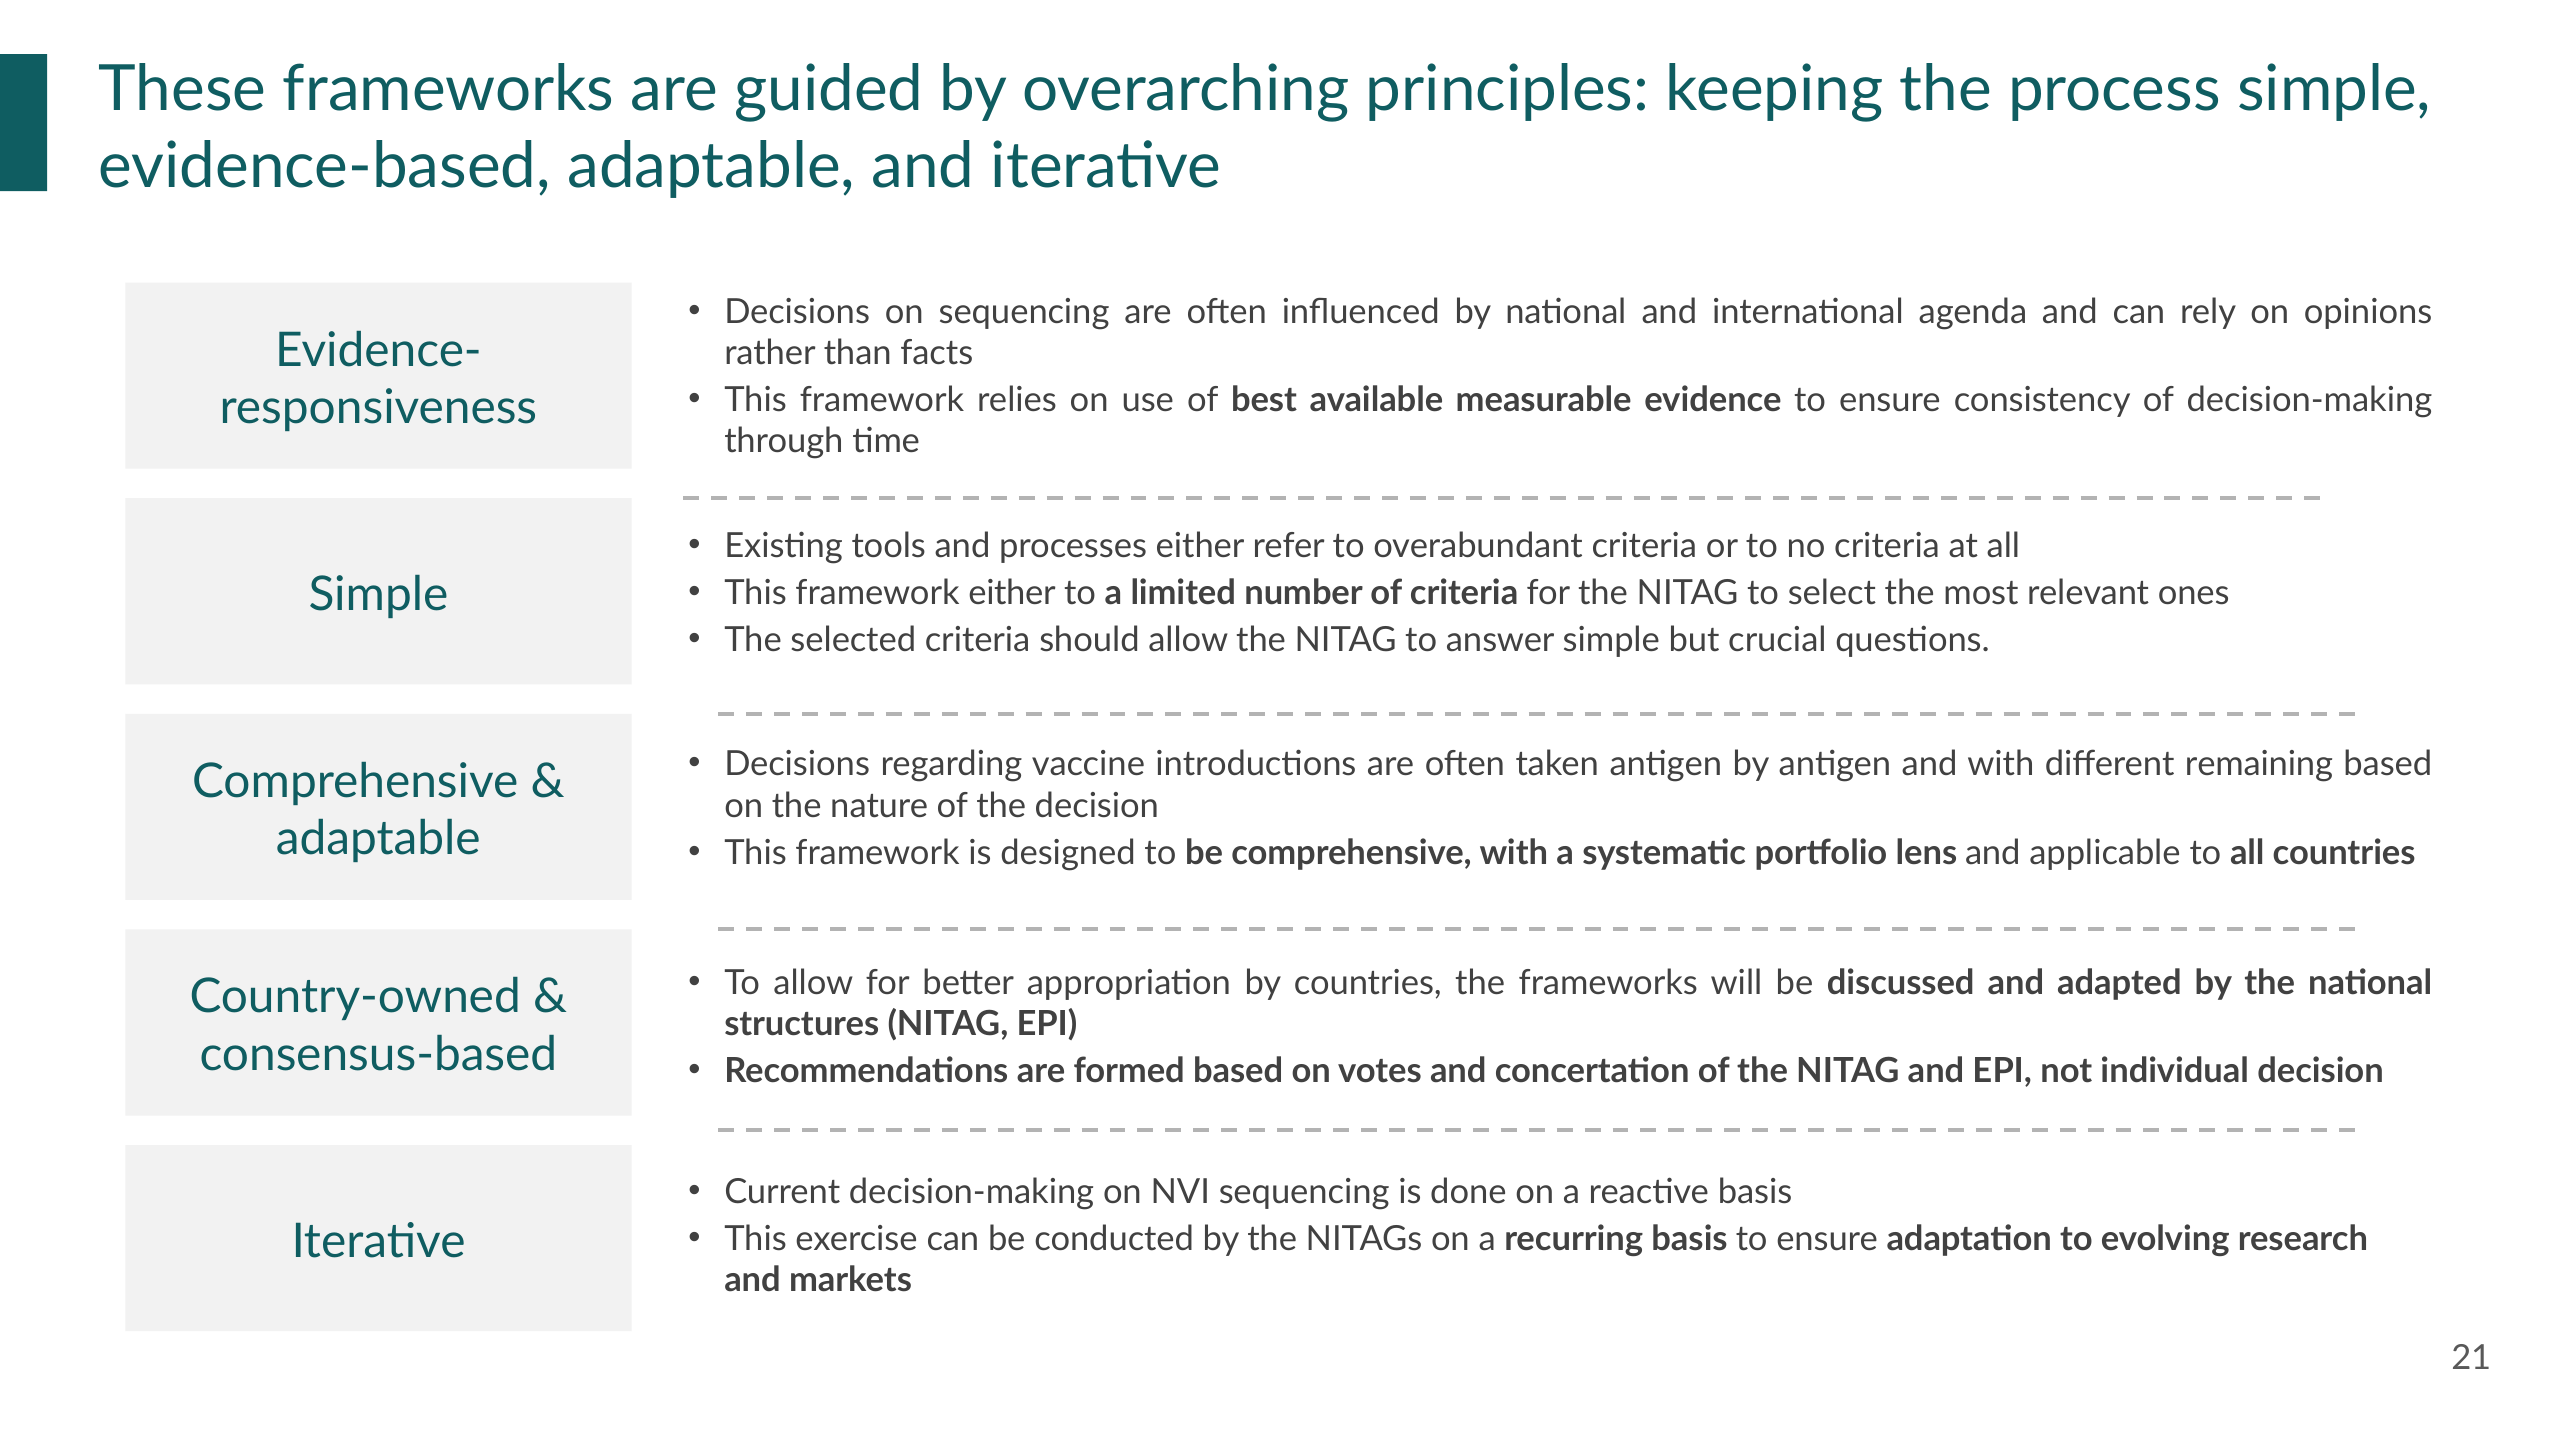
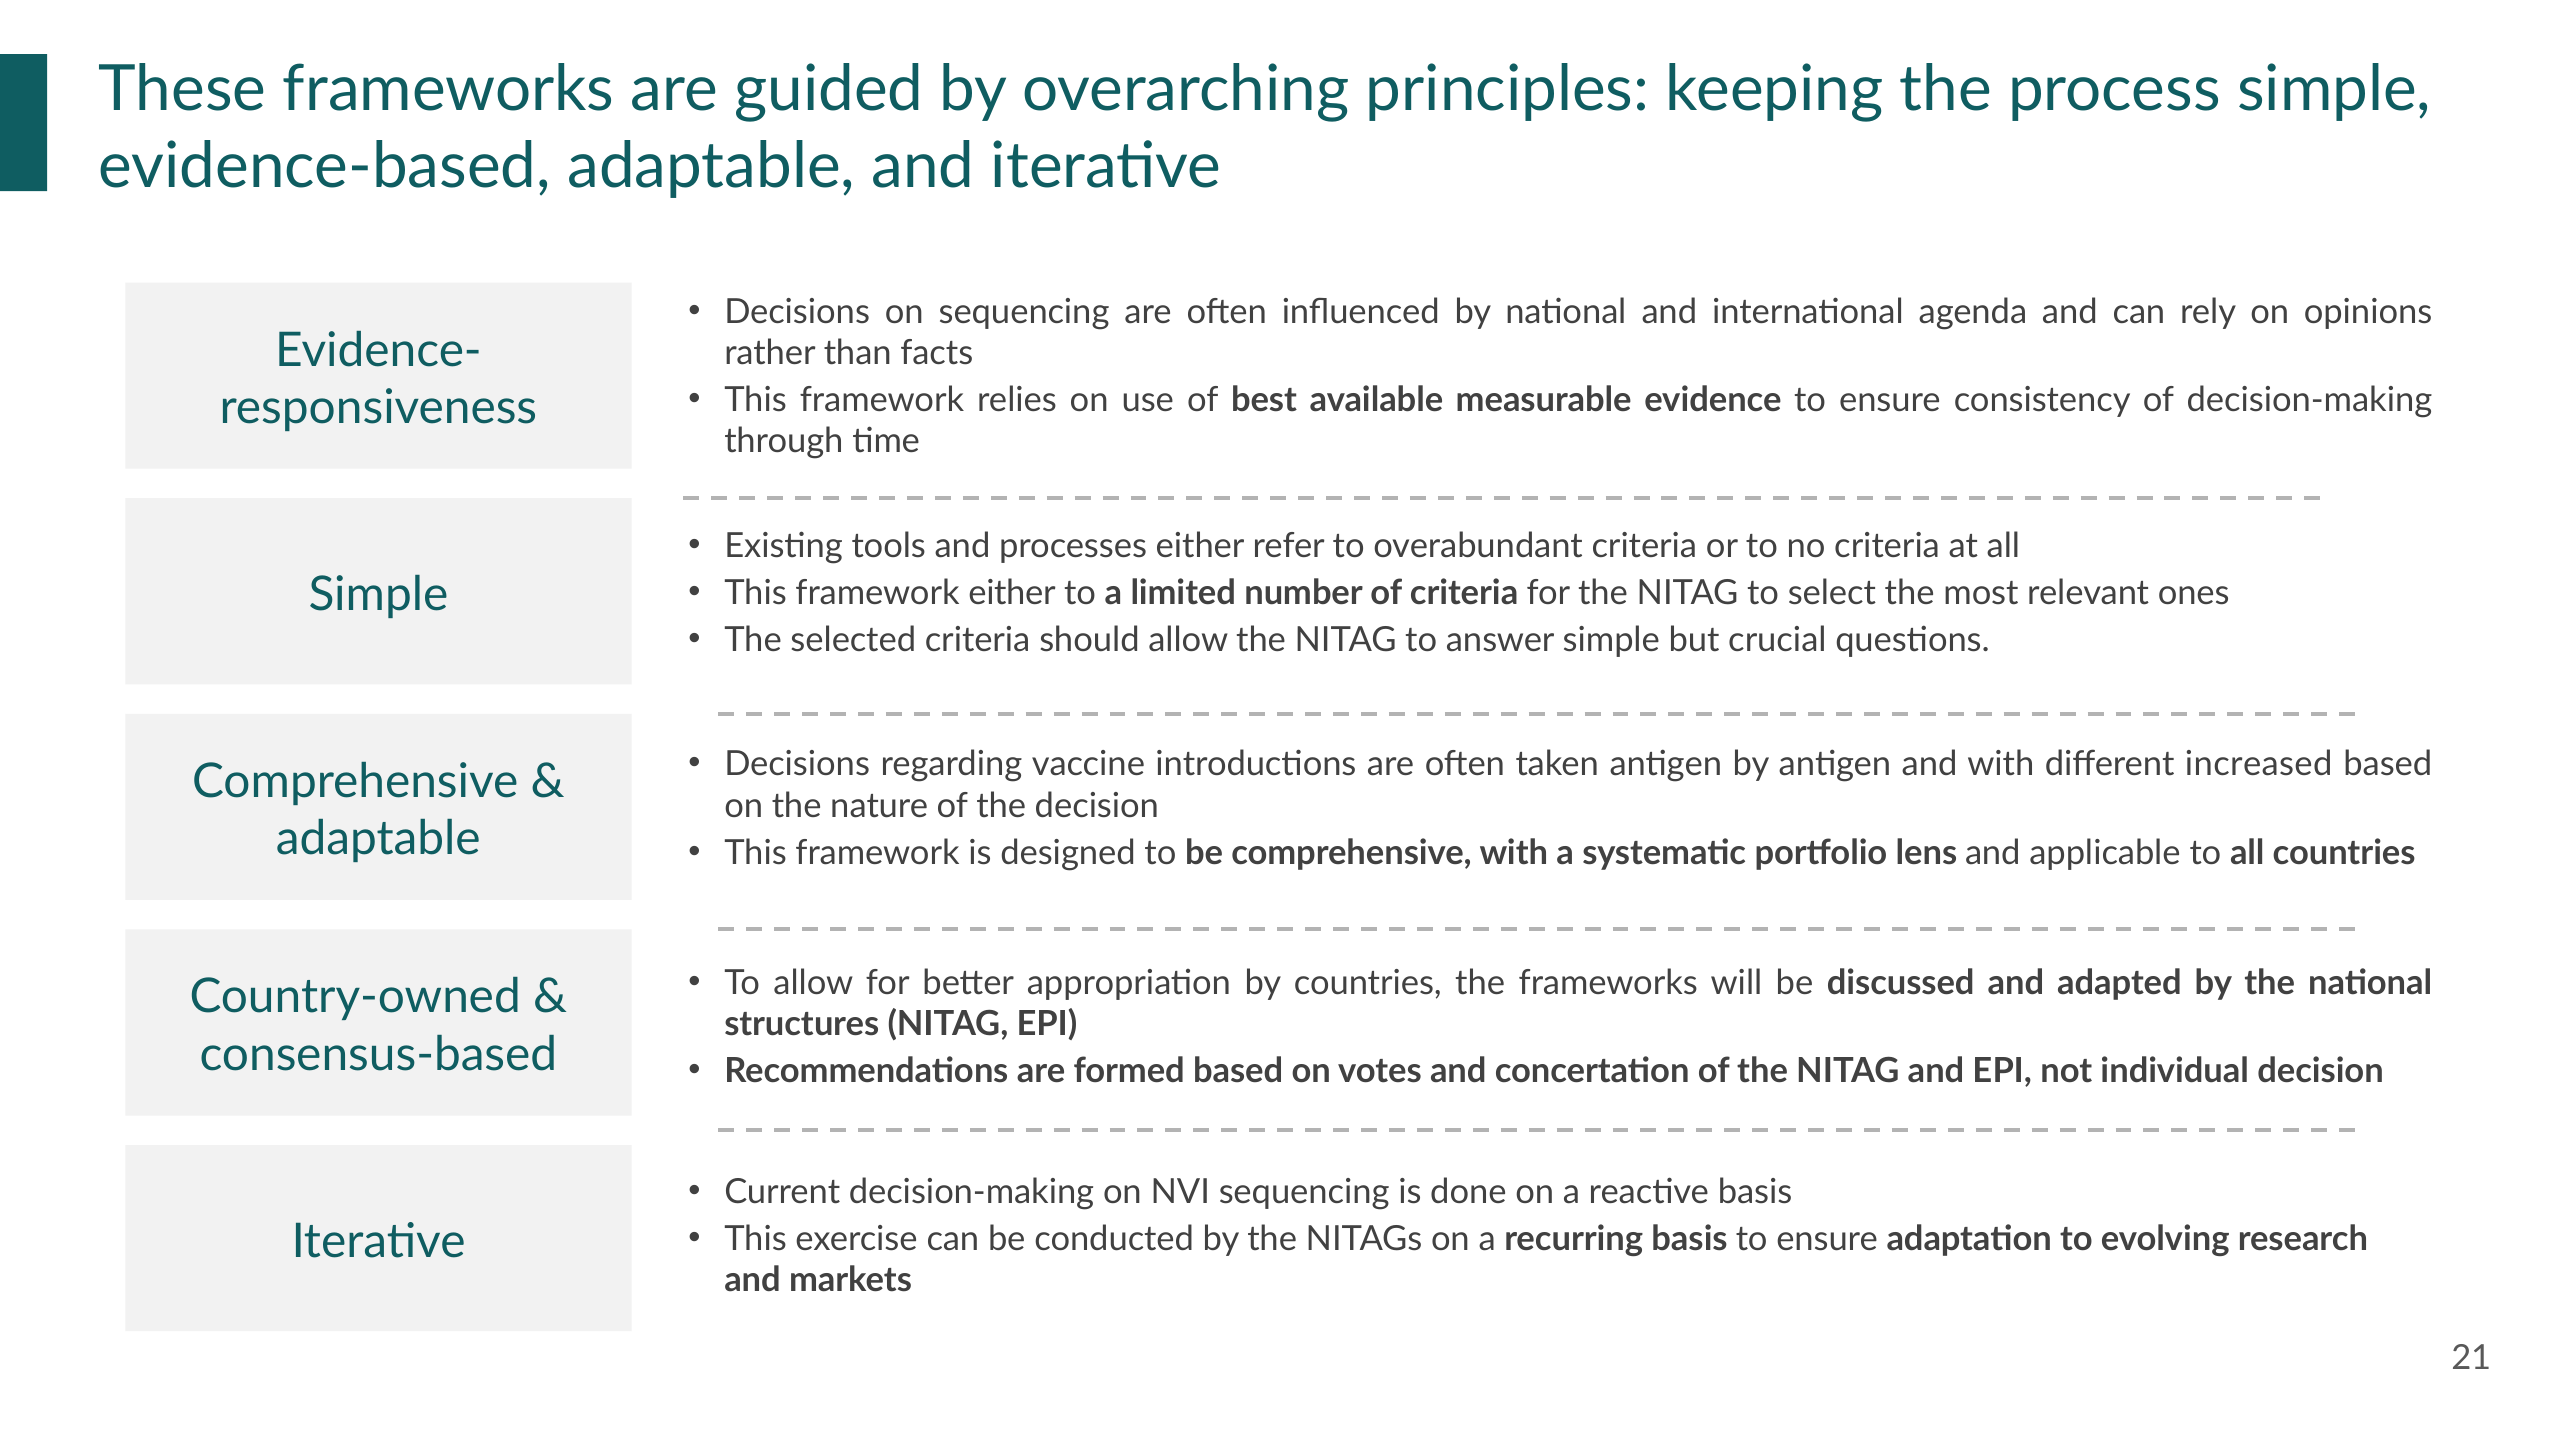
remaining: remaining -> increased
